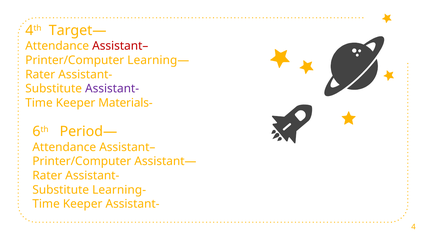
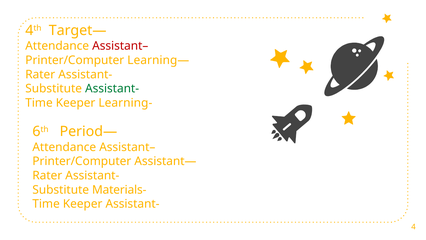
Assistant- at (112, 89) colour: purple -> green
Materials-: Materials- -> Learning-
Learning-: Learning- -> Materials-
